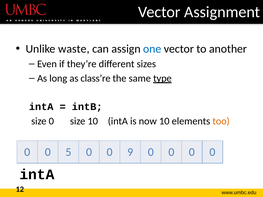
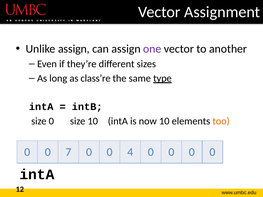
Unlike waste: waste -> assign
one colour: blue -> purple
5: 5 -> 7
9: 9 -> 4
